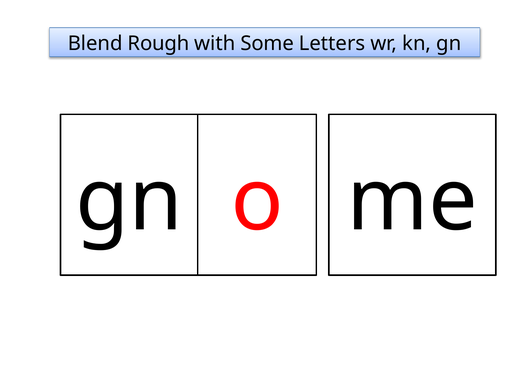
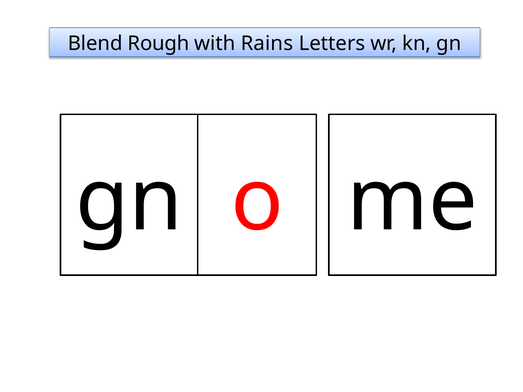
Some: Some -> Rains
